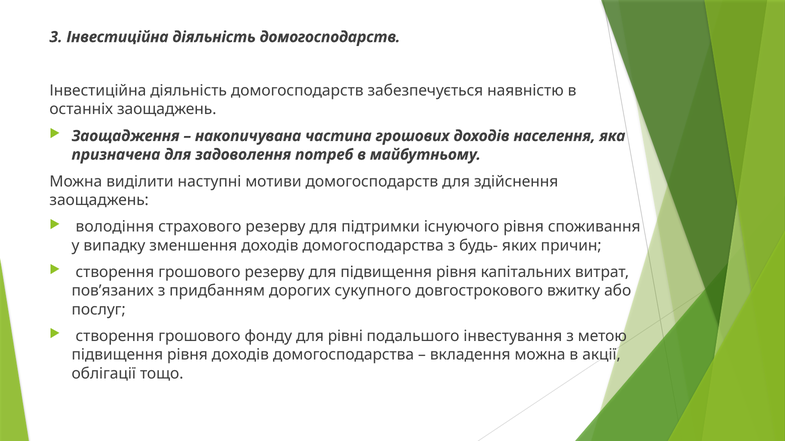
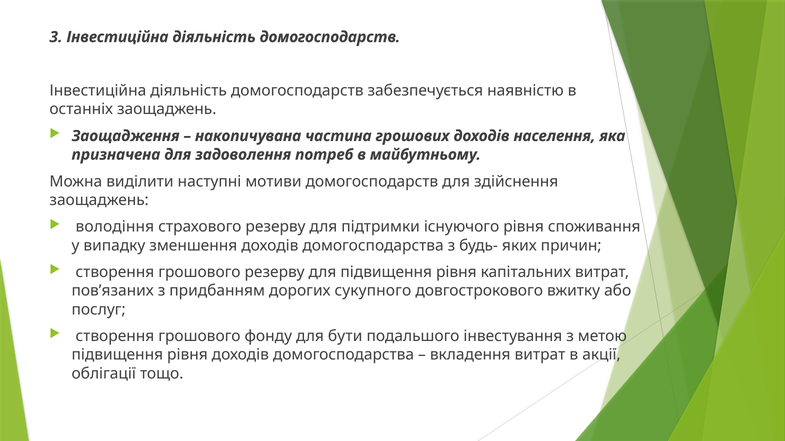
рівні: рівні -> бути
вкладення можна: можна -> витрат
